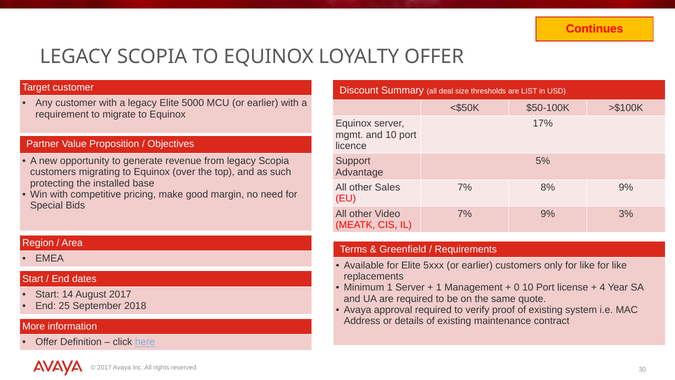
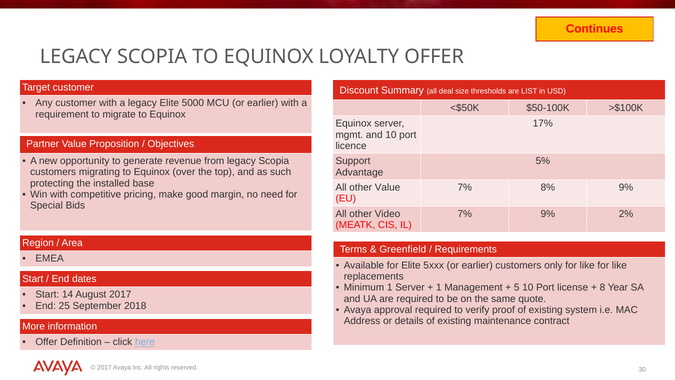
other Sales: Sales -> Value
3%: 3% -> 2%
0: 0 -> 5
4: 4 -> 8
